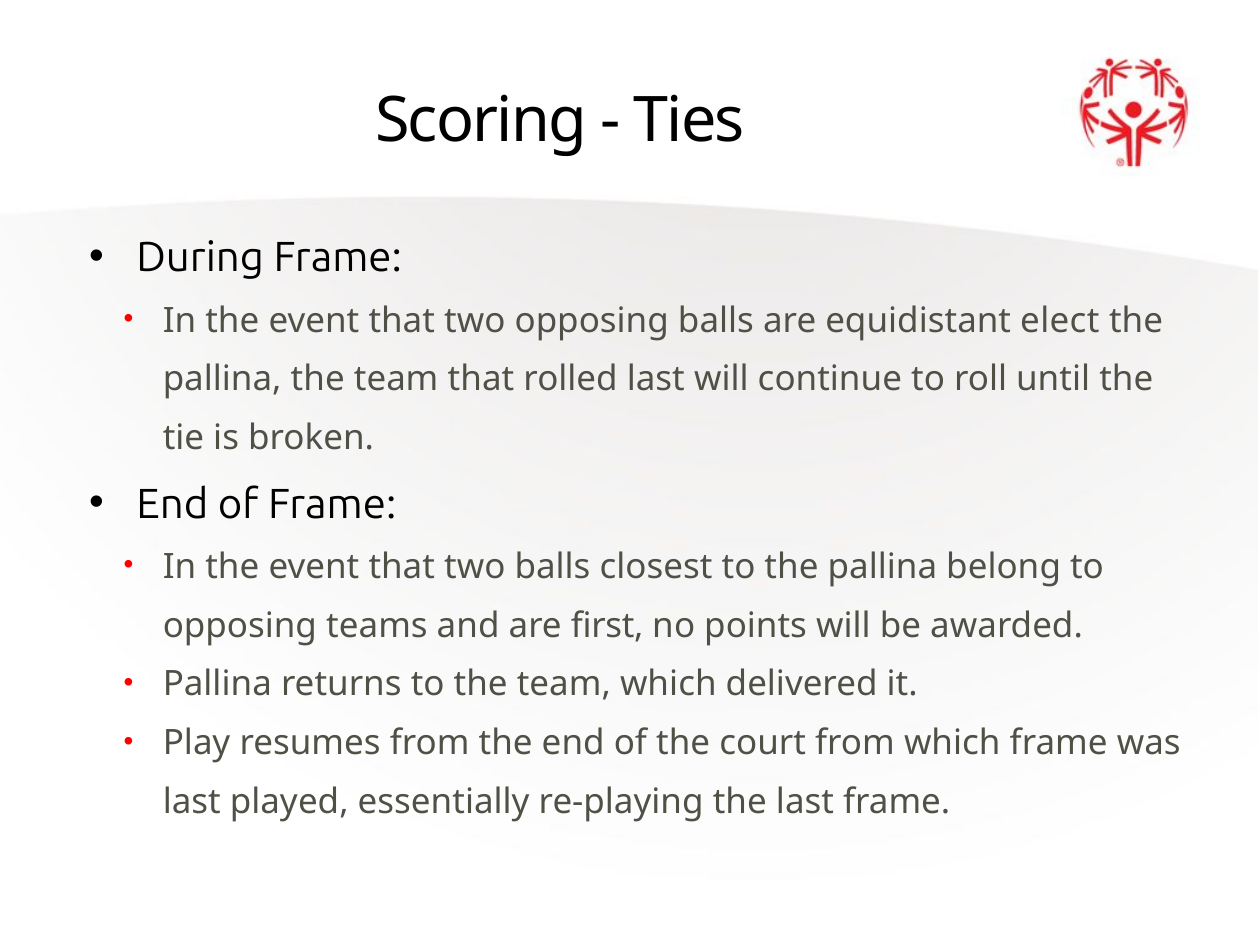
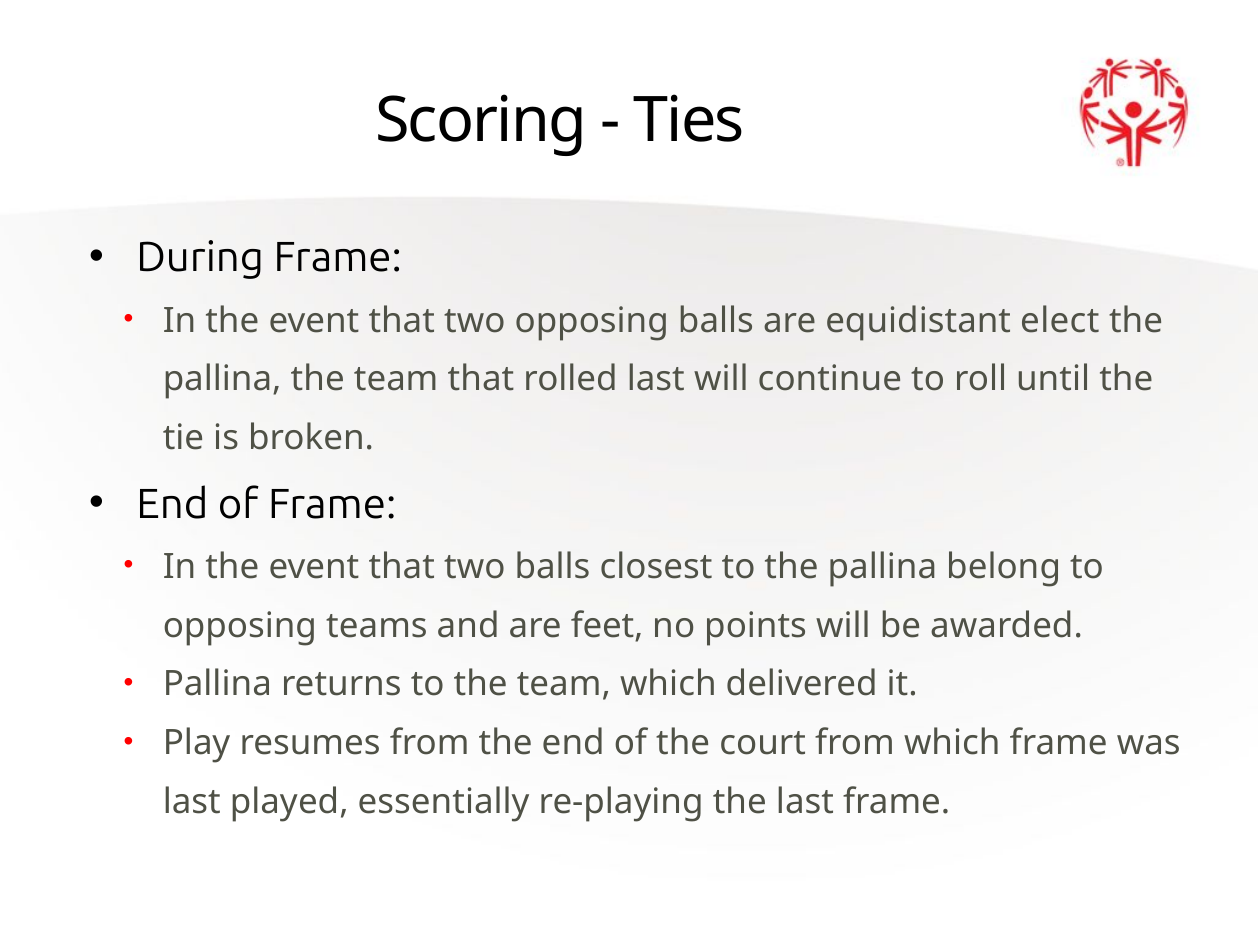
first: first -> feet
